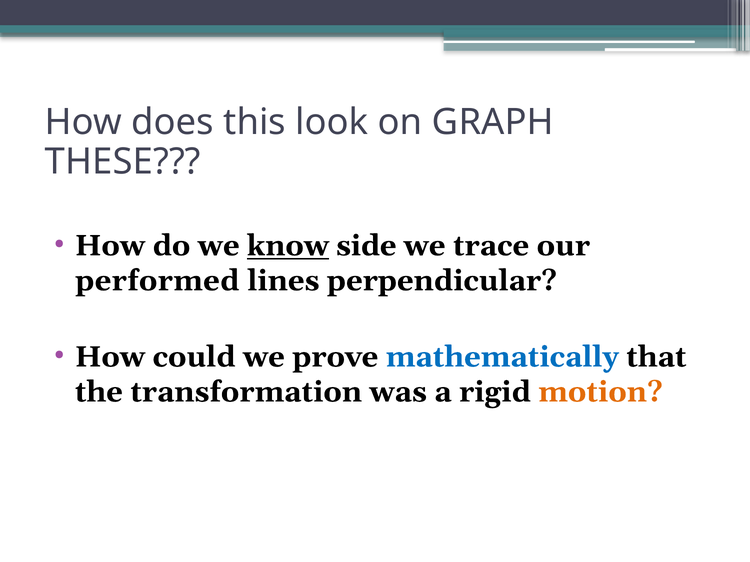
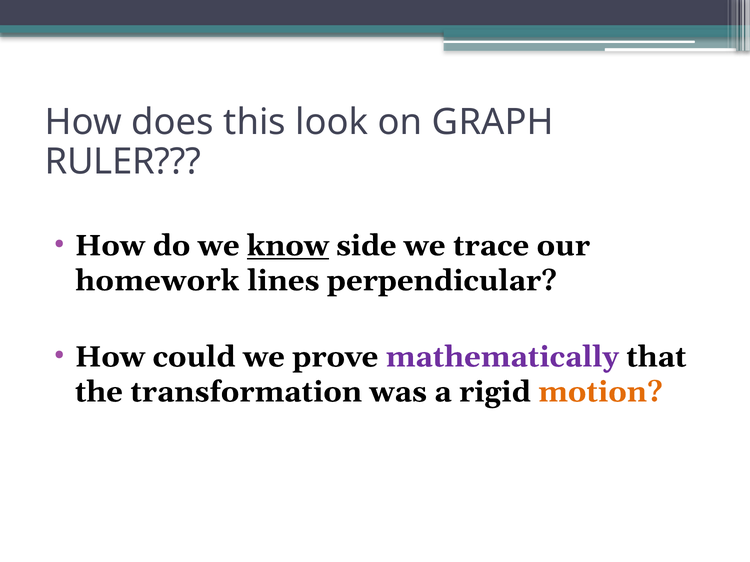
THESE: THESE -> RULER
performed: performed -> homework
mathematically colour: blue -> purple
